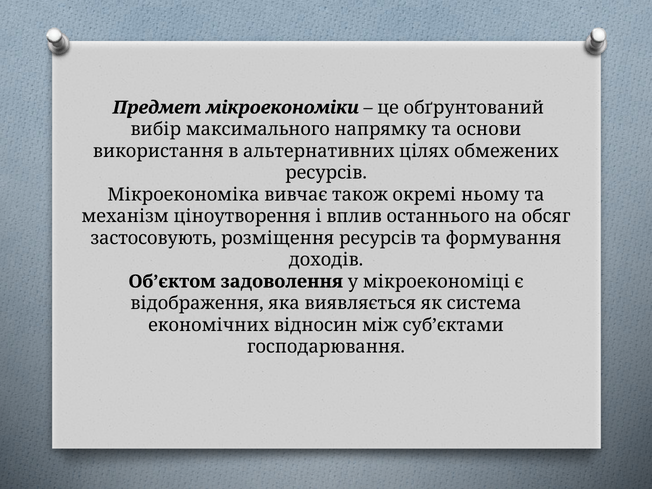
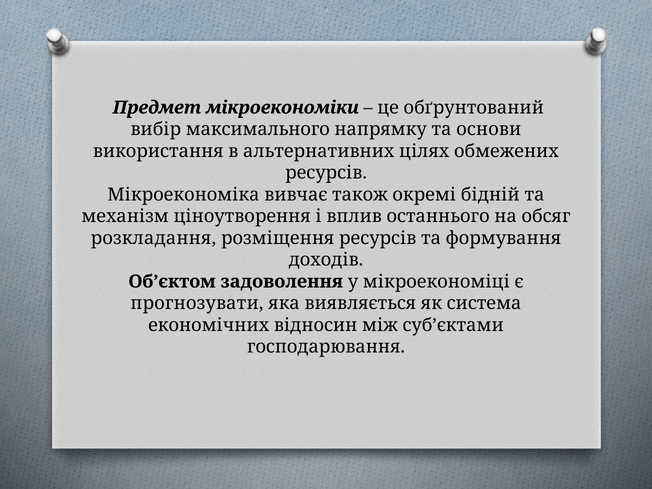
ньому: ньому -> бідній
застосовують: застосовують -> розкладання
відображення: відображення -> прогнозувати
